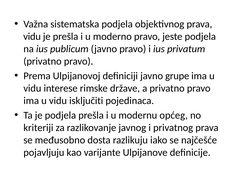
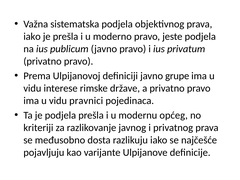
vidu at (32, 37): vidu -> iako
isključiti: isključiti -> pravnici
